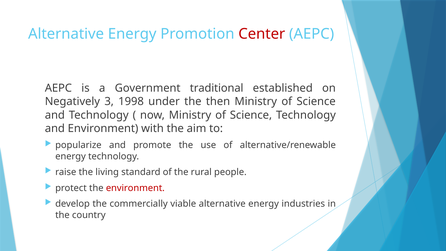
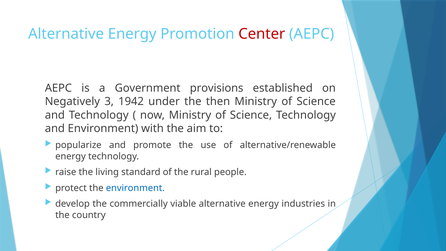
traditional: traditional -> provisions
1998: 1998 -> 1942
environment at (135, 188) colour: red -> blue
